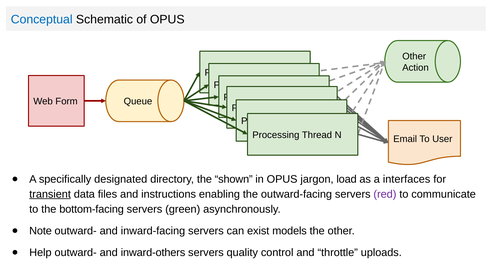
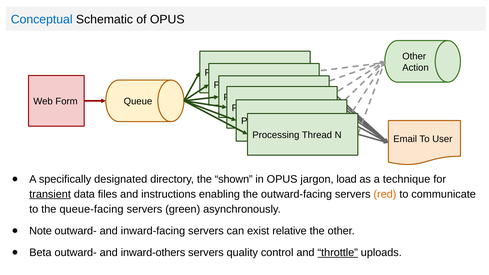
interfaces: interfaces -> technique
red colour: purple -> orange
bottom-facing: bottom-facing -> queue-facing
models: models -> relative
Help: Help -> Beta
throttle underline: none -> present
